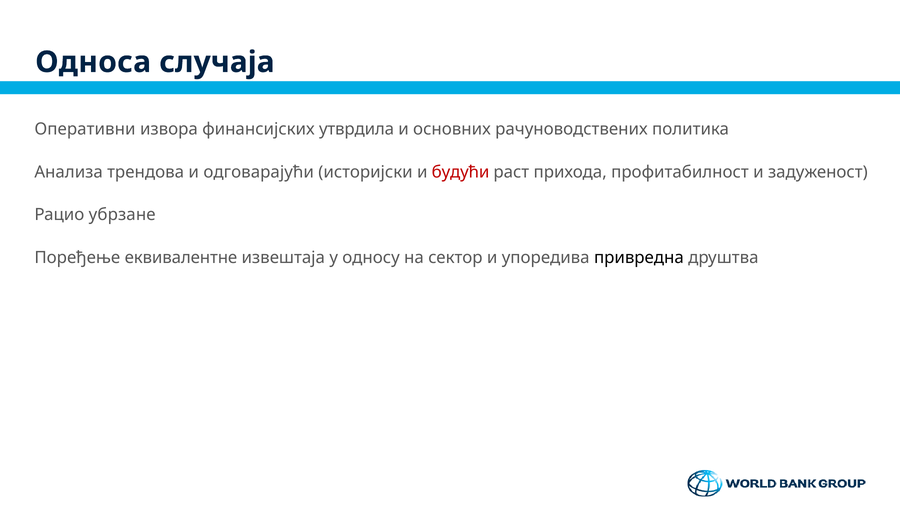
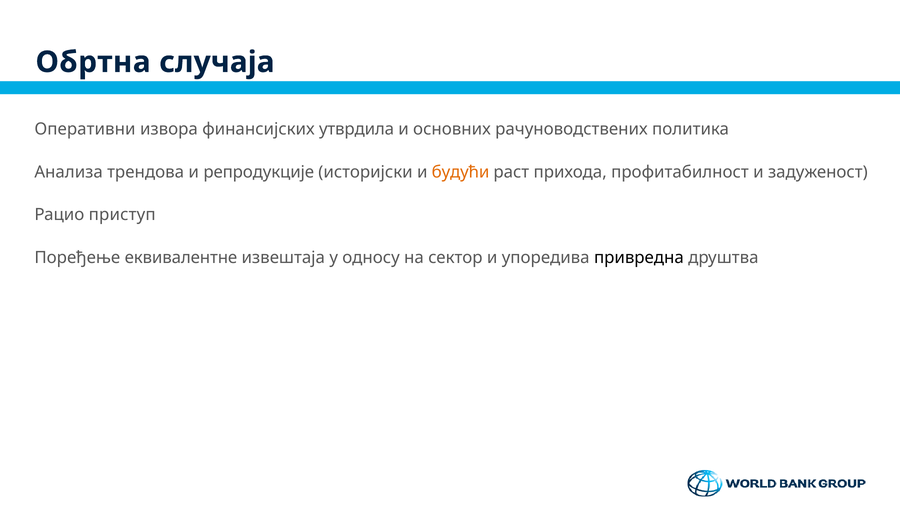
Односа: Односа -> Обртна
одговарајући: одговарајући -> репродукције
будући colour: red -> orange
убрзане: убрзане -> приступ
